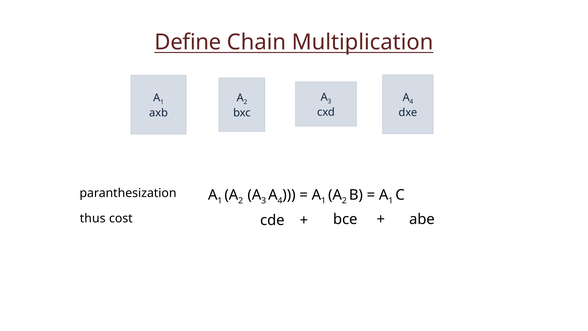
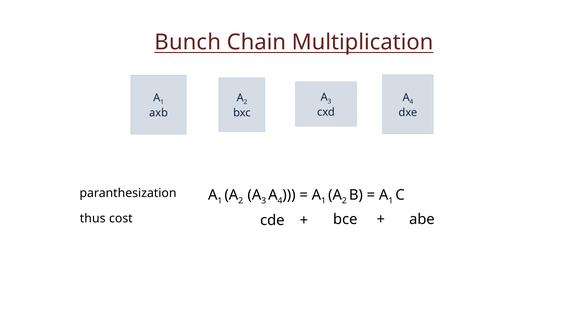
Define: Define -> Bunch
